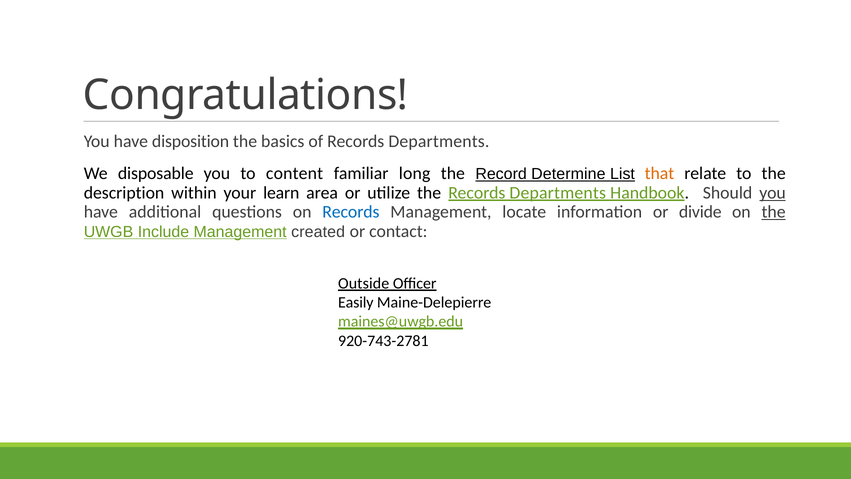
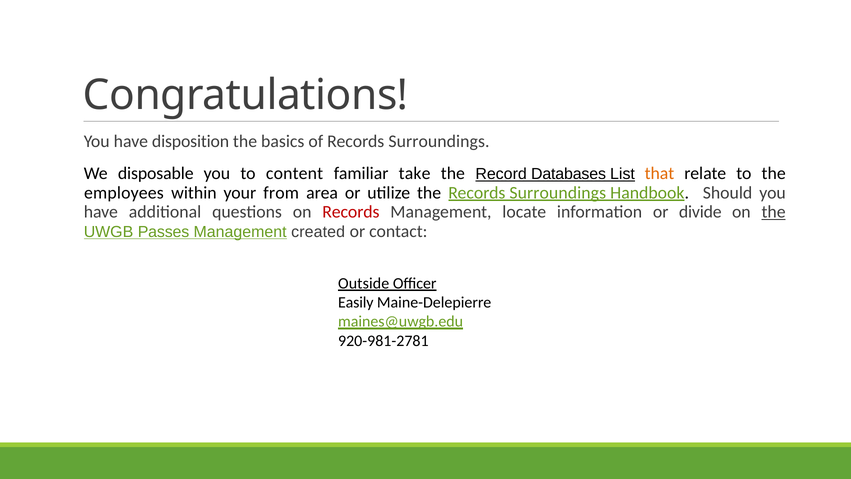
of Records Departments: Departments -> Surroundings
long: long -> take
Determine: Determine -> Databases
description: description -> employees
learn: learn -> from
the Records Departments: Departments -> Surroundings
you at (773, 193) underline: present -> none
Records at (351, 212) colour: blue -> red
Include: Include -> Passes
920-743-2781: 920-743-2781 -> 920-981-2781
